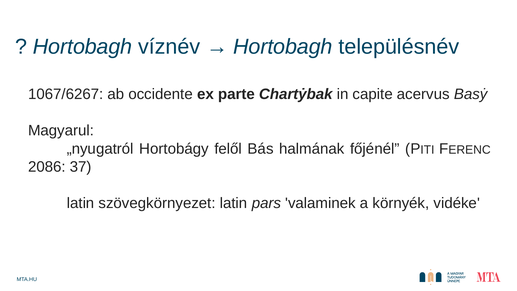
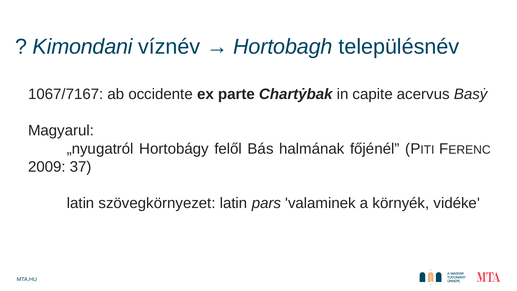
Hortobagh at (83, 47): Hortobagh -> Kimondani
1067/6267: 1067/6267 -> 1067/7167
2086: 2086 -> 2009
